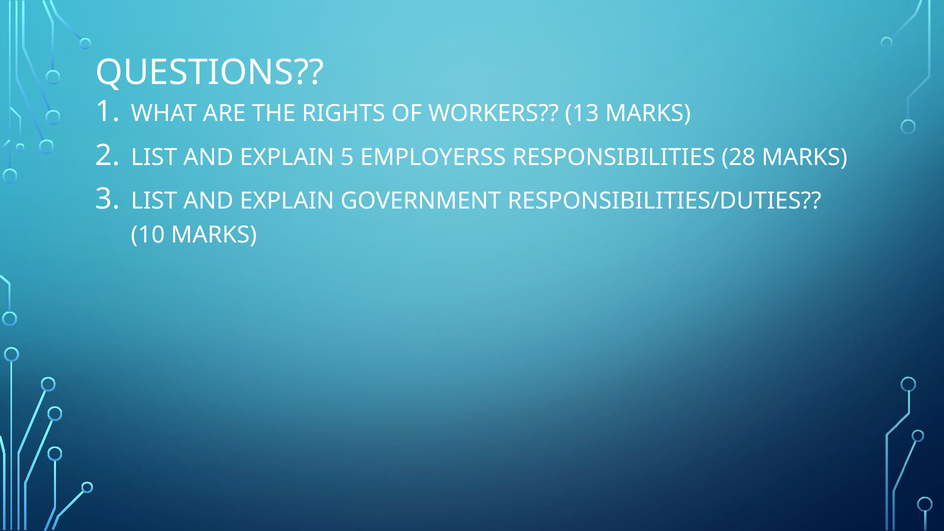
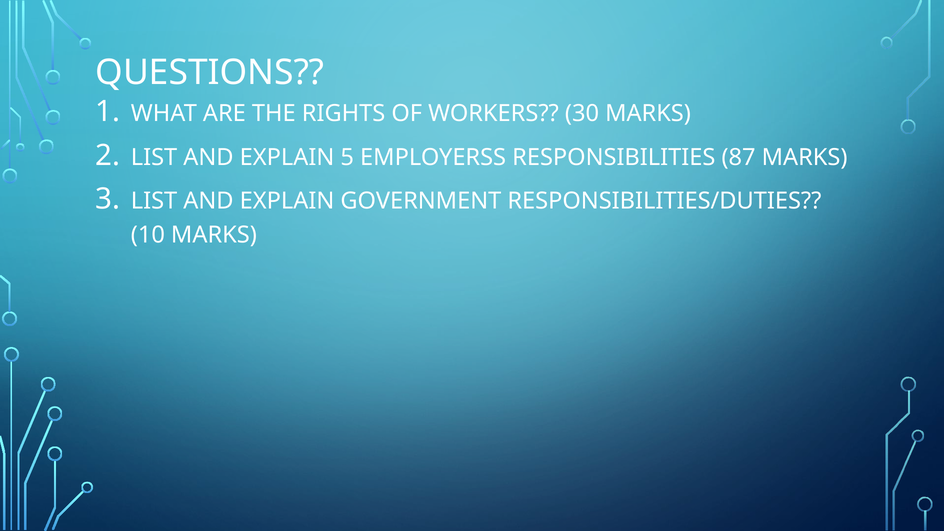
13: 13 -> 30
28: 28 -> 87
